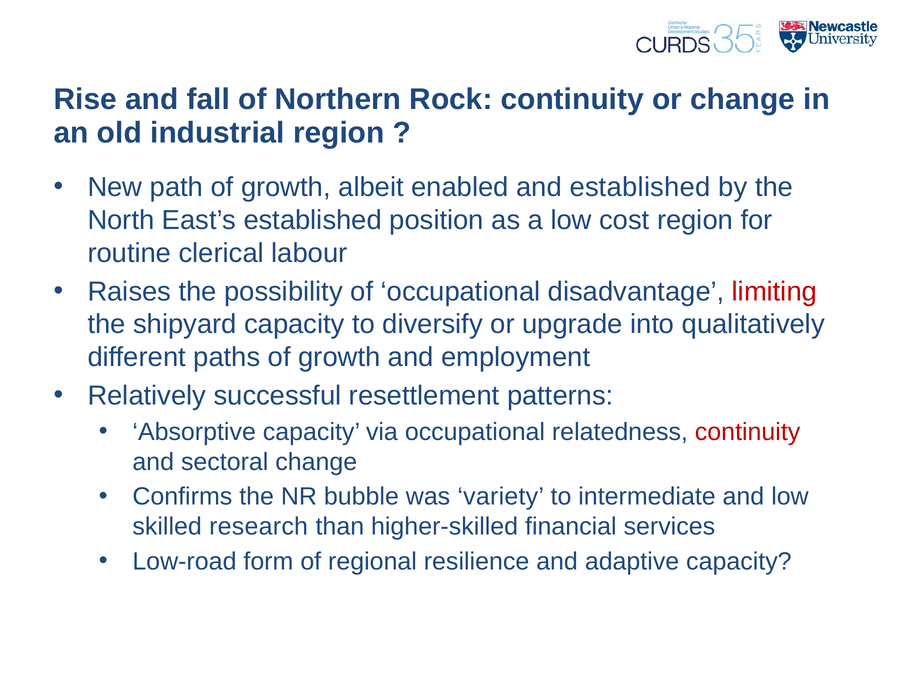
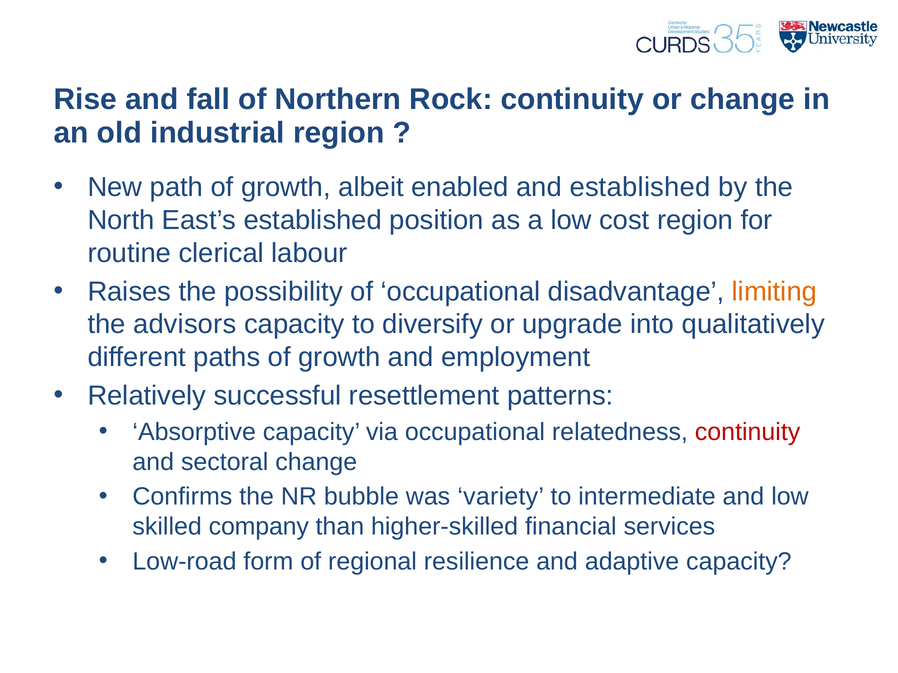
limiting colour: red -> orange
shipyard: shipyard -> advisors
research: research -> company
